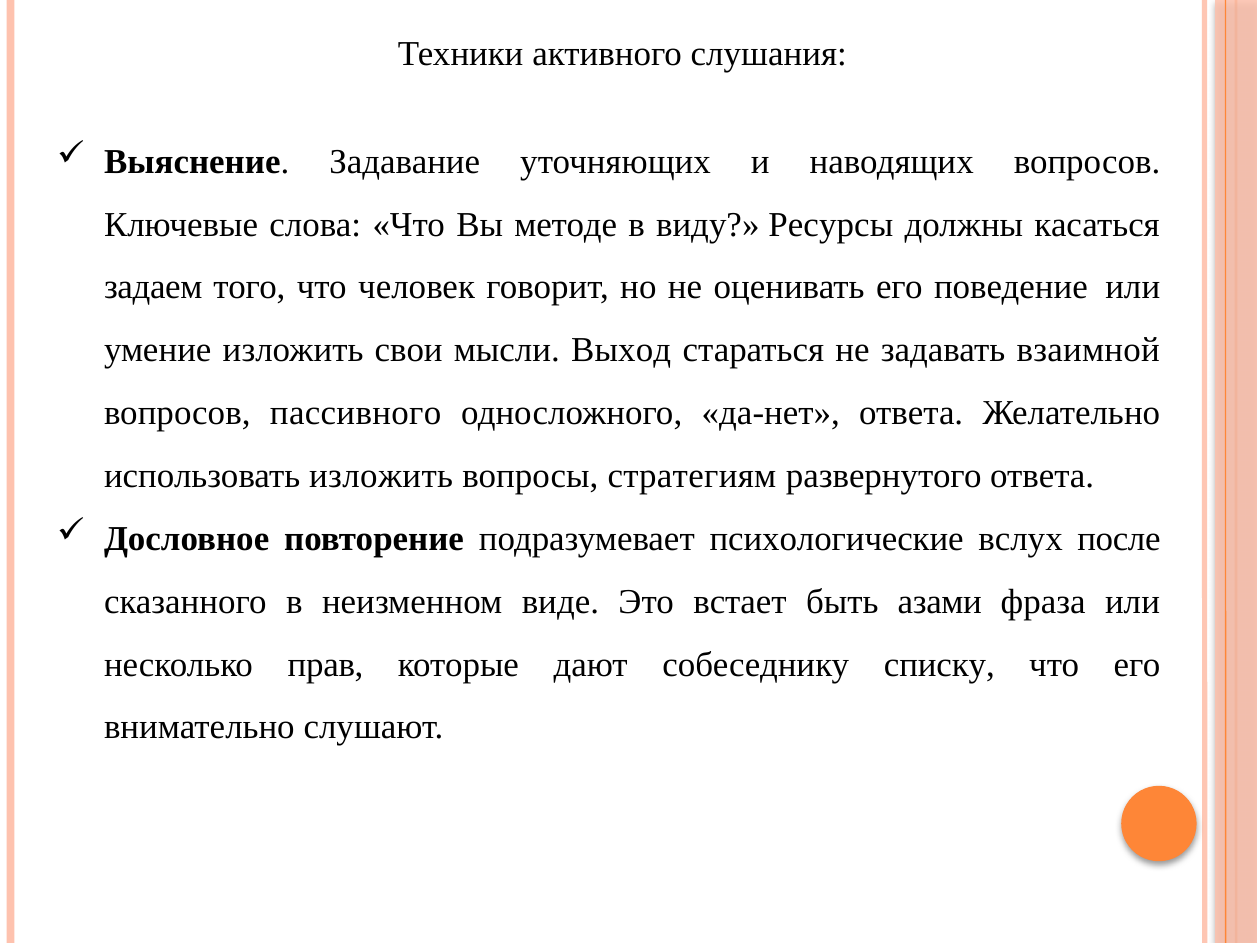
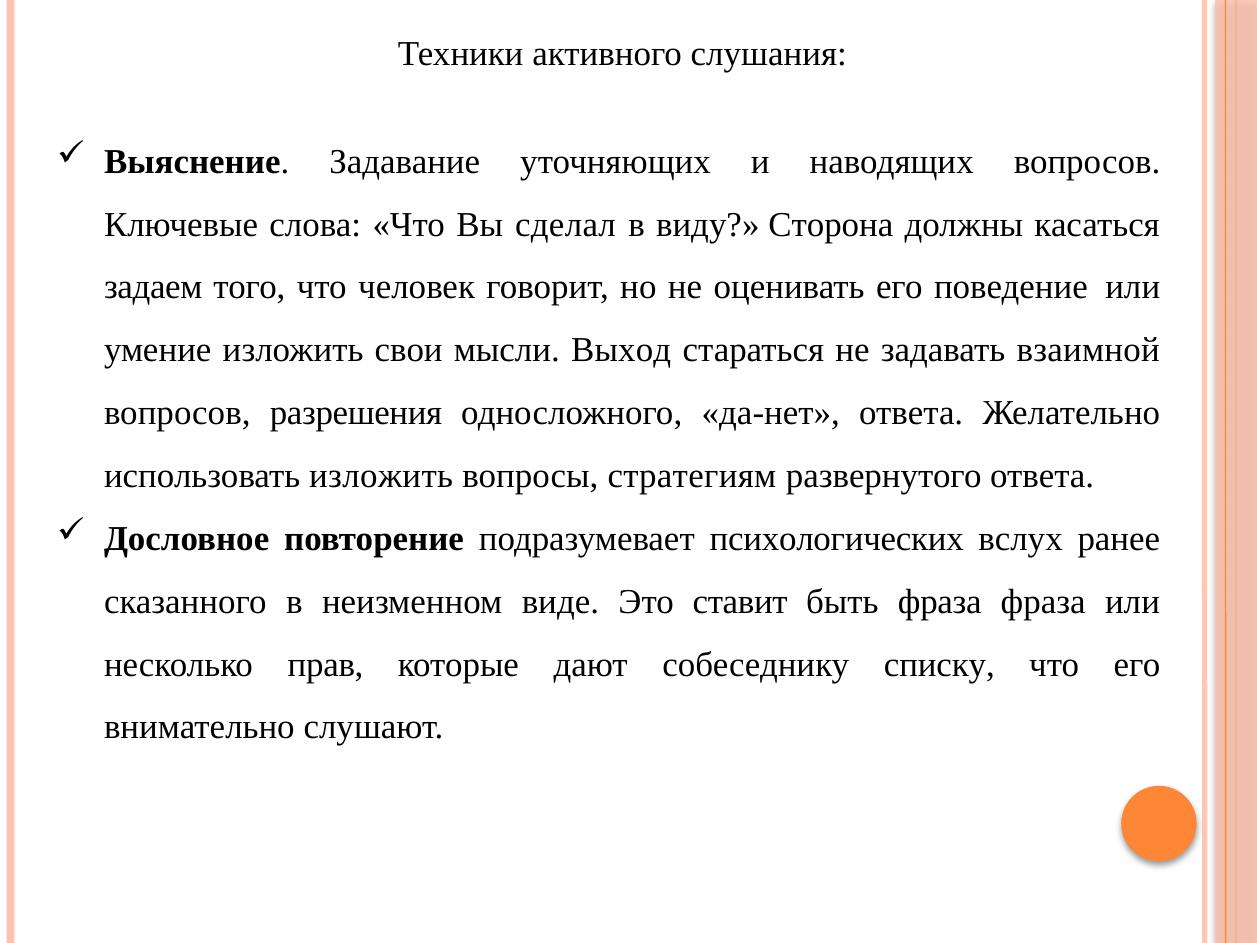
методе: методе -> сделал
Ресурсы: Ресурсы -> Сторона
пассивного: пассивного -> разрешения
психологические: психологические -> психологических
после: после -> ранее
встает: встает -> ставит
быть азами: азами -> фраза
